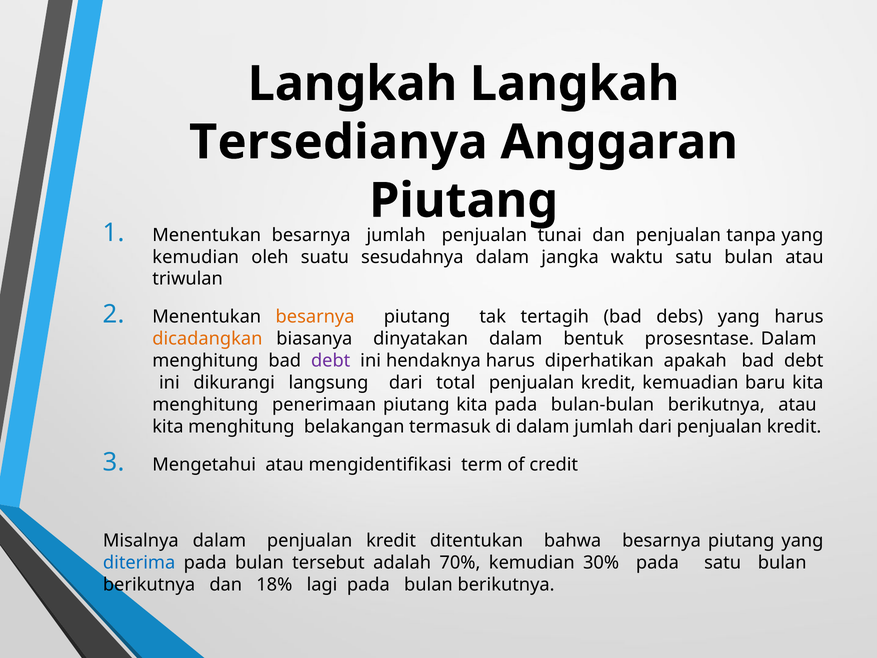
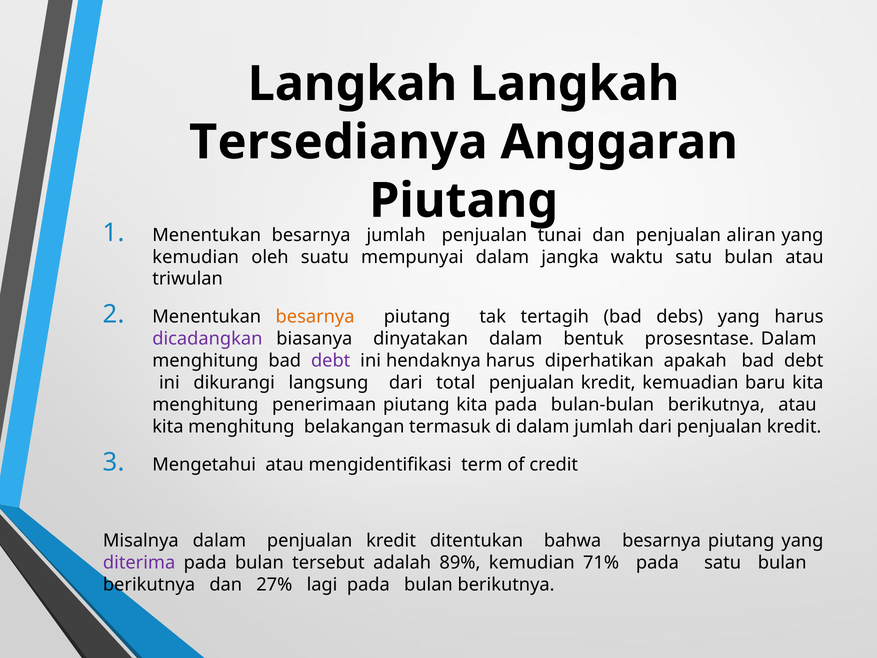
tanpa: tanpa -> aliran
sesudahnya: sesudahnya -> mempunyai
dicadangkan colour: orange -> purple
diterima colour: blue -> purple
70%: 70% -> 89%
30%: 30% -> 71%
18%: 18% -> 27%
